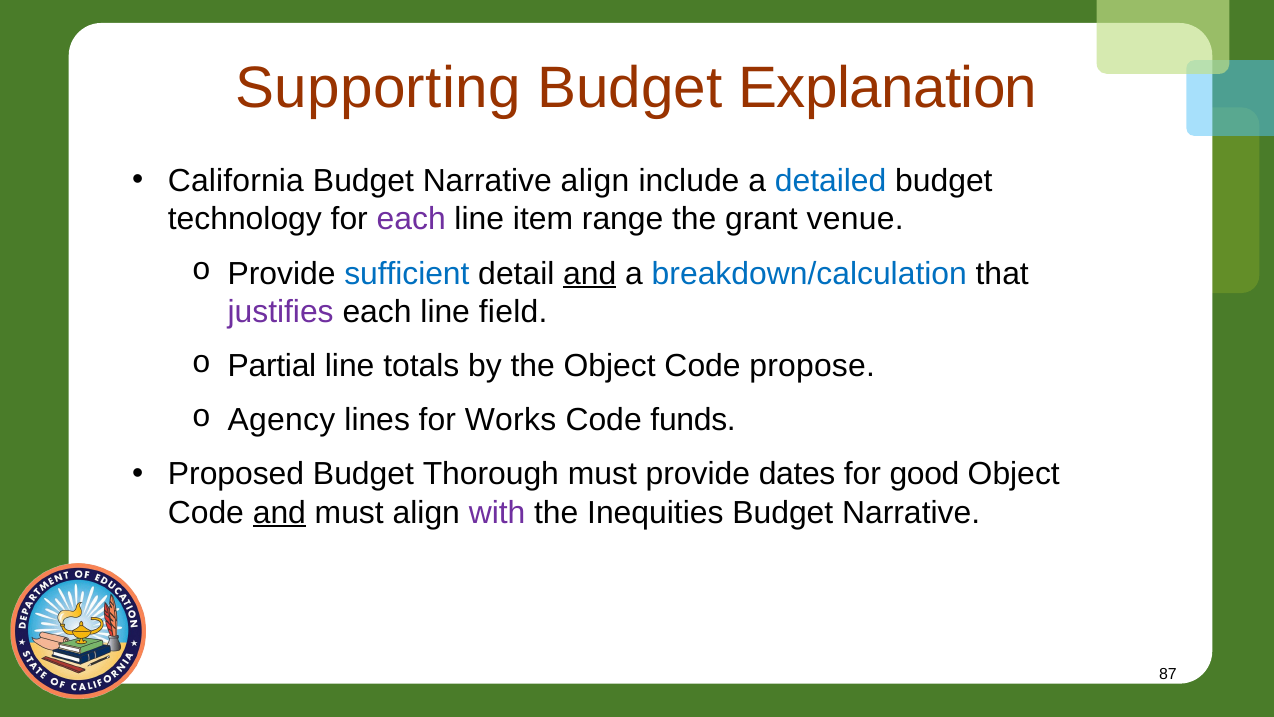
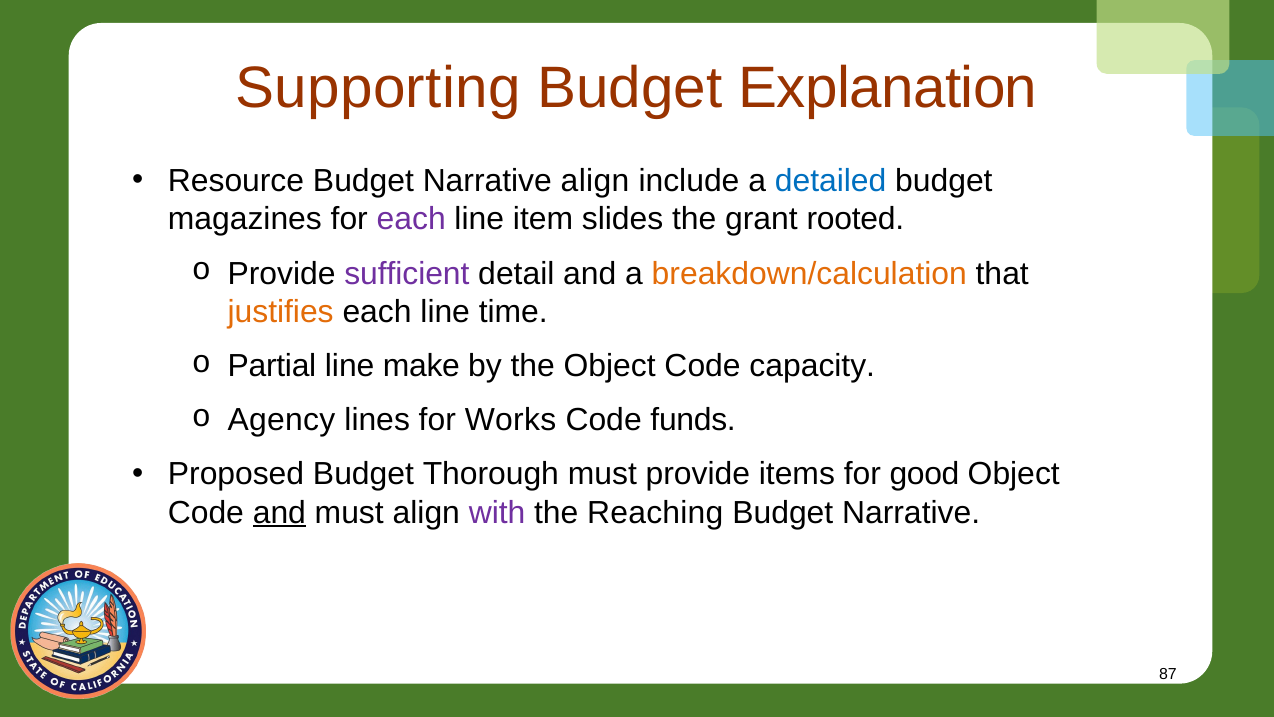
California: California -> Resource
technology: technology -> magazines
range: range -> slides
venue: venue -> rooted
sufficient colour: blue -> purple
and at (590, 273) underline: present -> none
breakdown/calculation colour: blue -> orange
justifies colour: purple -> orange
field: field -> time
totals: totals -> make
propose: propose -> capacity
dates: dates -> items
Inequities: Inequities -> Reaching
